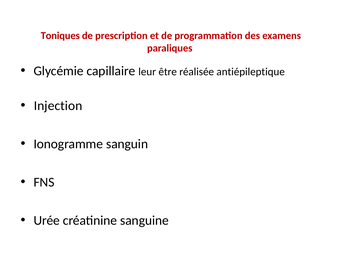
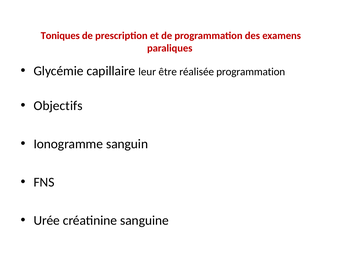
réalisée antiépileptique: antiépileptique -> programmation
Injection: Injection -> Objectifs
